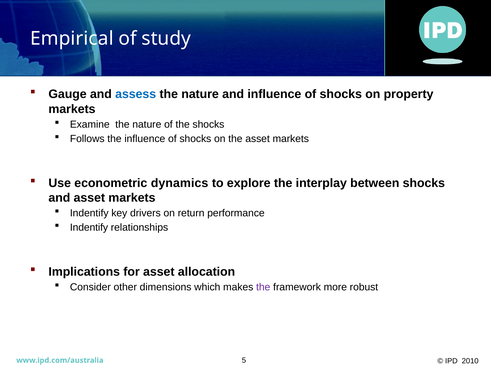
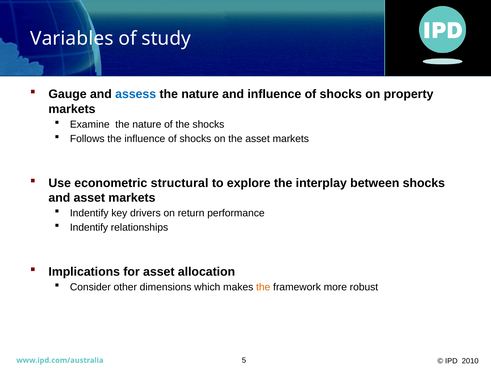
Empirical: Empirical -> Variables
dynamics: dynamics -> structural
the at (263, 287) colour: purple -> orange
